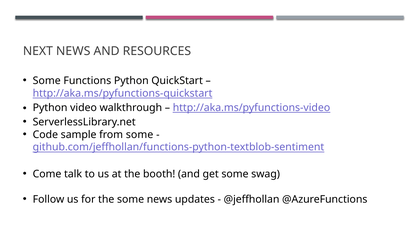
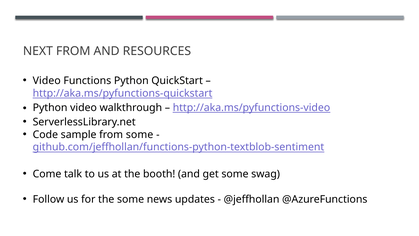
NEXT NEWS: NEWS -> FROM
Some at (47, 81): Some -> Video
